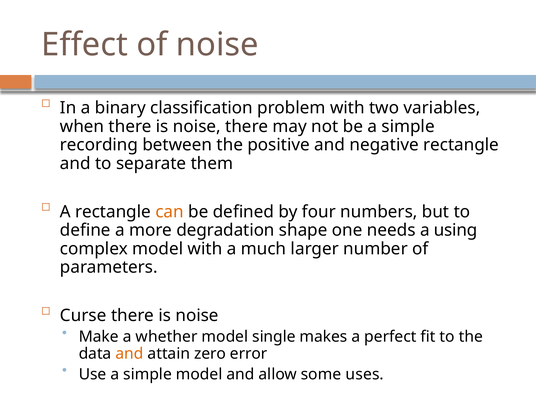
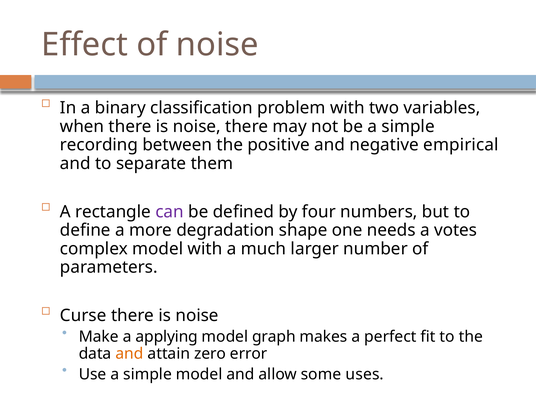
negative rectangle: rectangle -> empirical
can colour: orange -> purple
using: using -> votes
whether: whether -> applying
single: single -> graph
